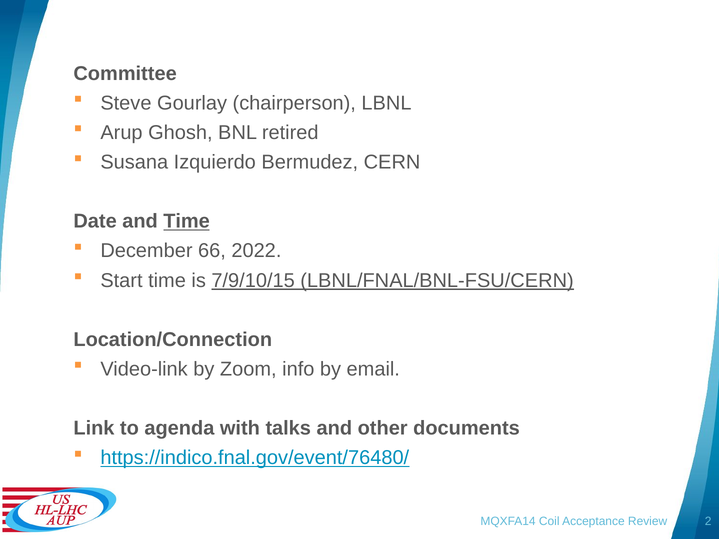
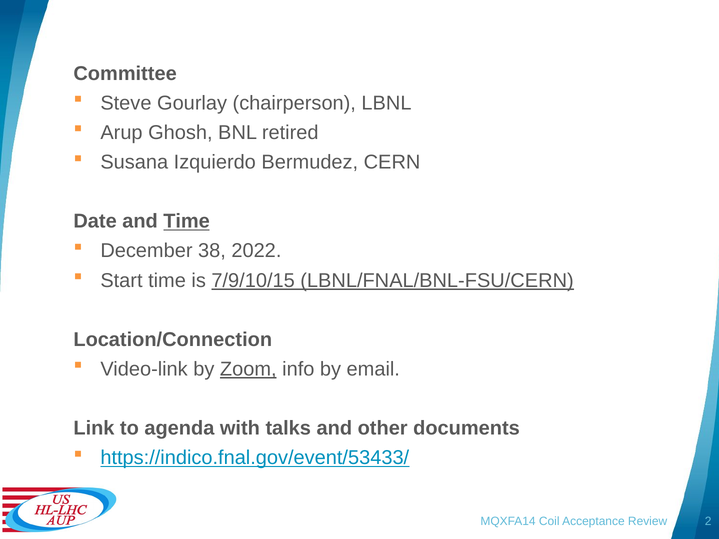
66: 66 -> 38
Zoom underline: none -> present
https://indico.fnal.gov/event/76480/: https://indico.fnal.gov/event/76480/ -> https://indico.fnal.gov/event/53433/
